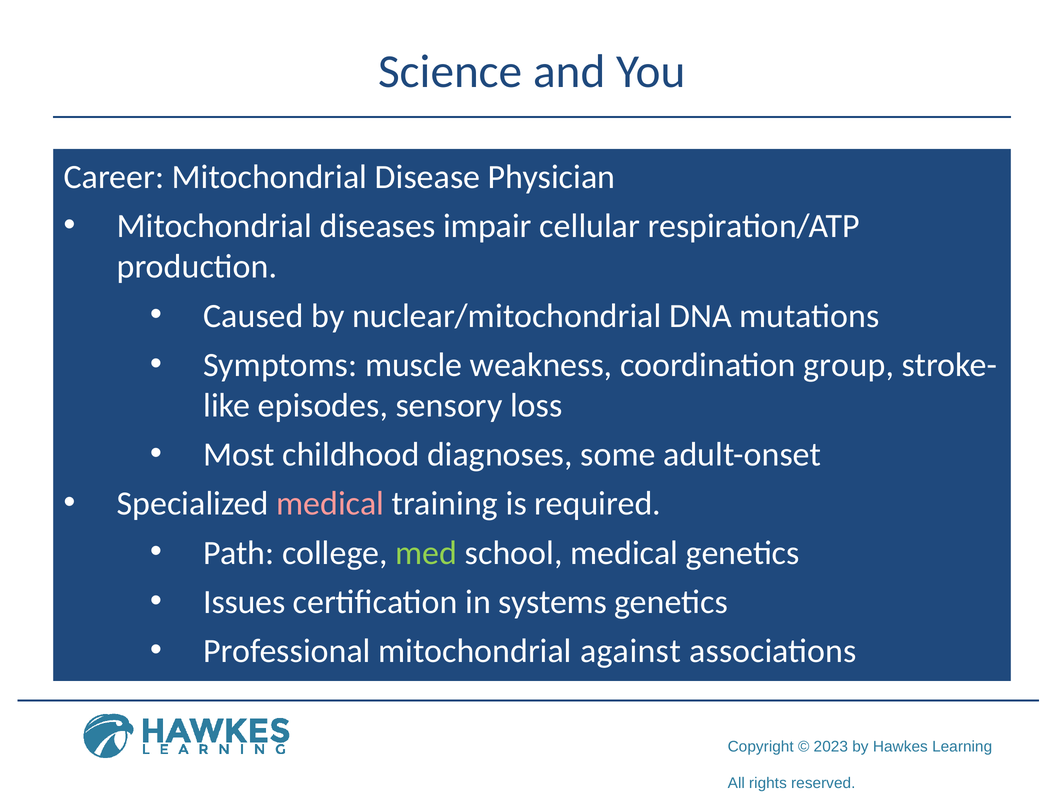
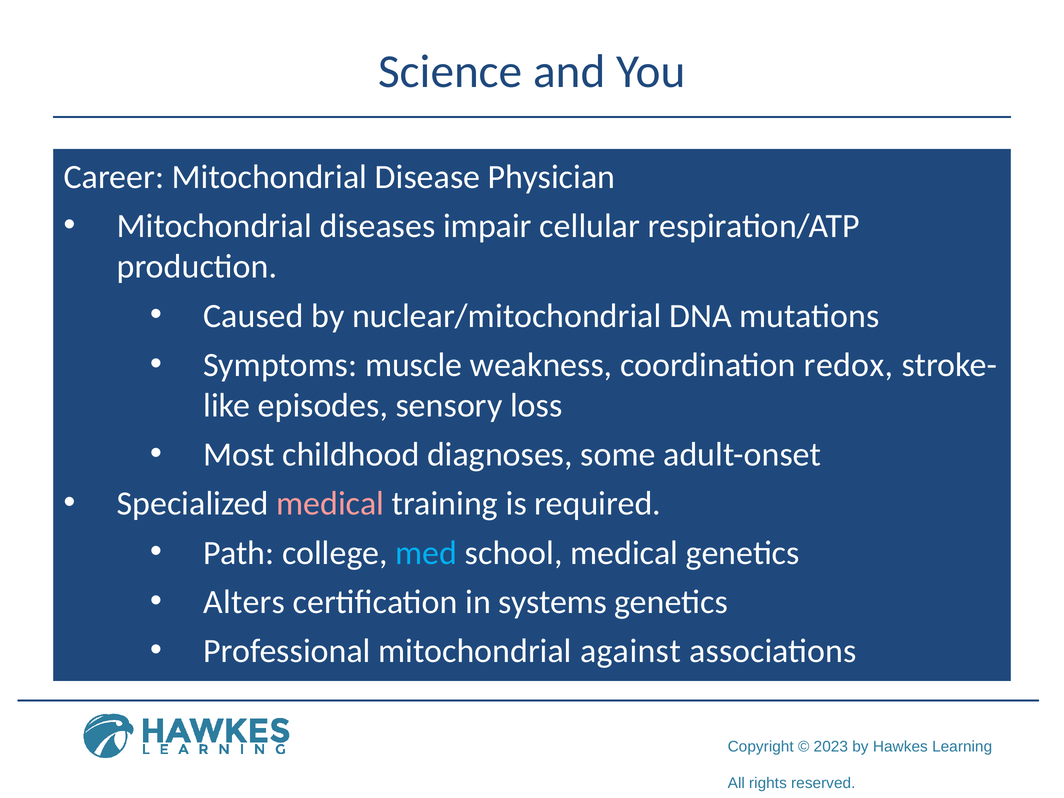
group: group -> redox
med colour: light green -> light blue
Issues: Issues -> Alters
